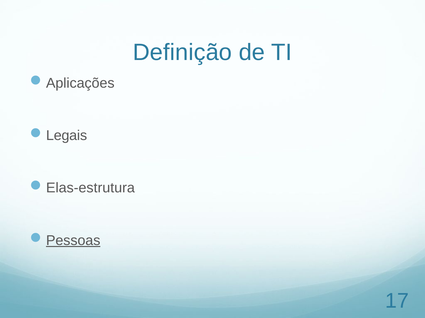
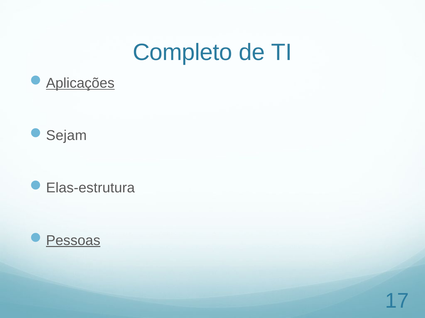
Definição: Definição -> Completo
Aplicações underline: none -> present
Legais: Legais -> Sejam
